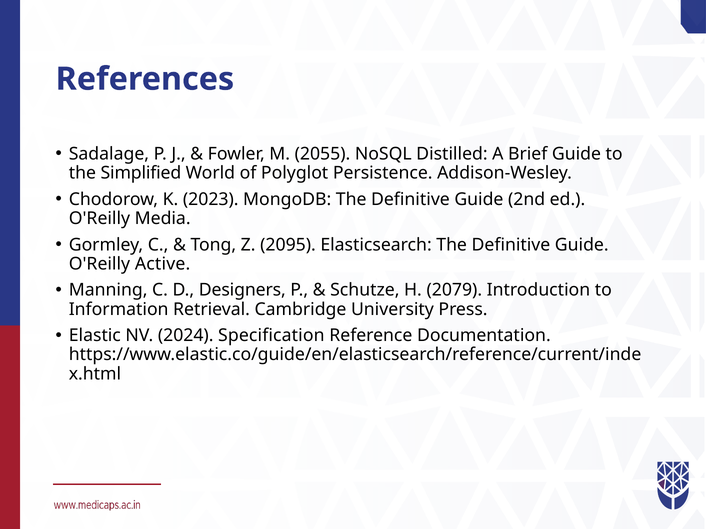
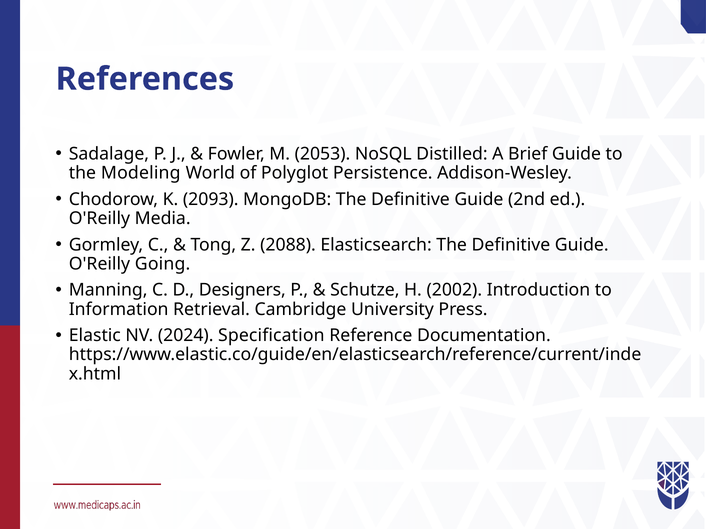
2055: 2055 -> 2053
Simplified: Simplified -> Modeling
2023: 2023 -> 2093
2095: 2095 -> 2088
Active: Active -> Going
2079: 2079 -> 2002
